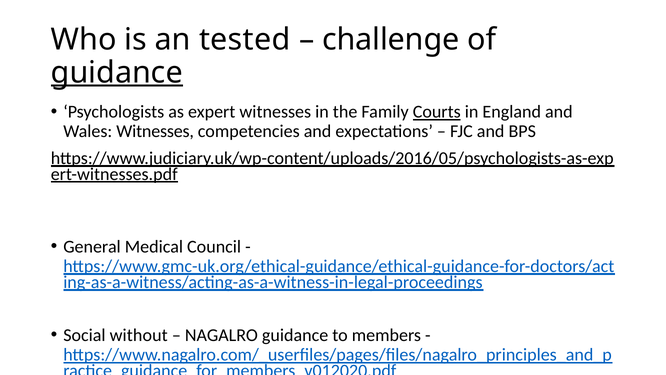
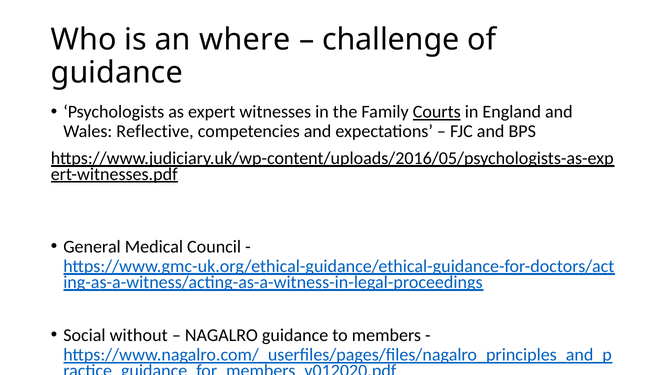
tested: tested -> where
guidance at (117, 72) underline: present -> none
Wales Witnesses: Witnesses -> Reflective
